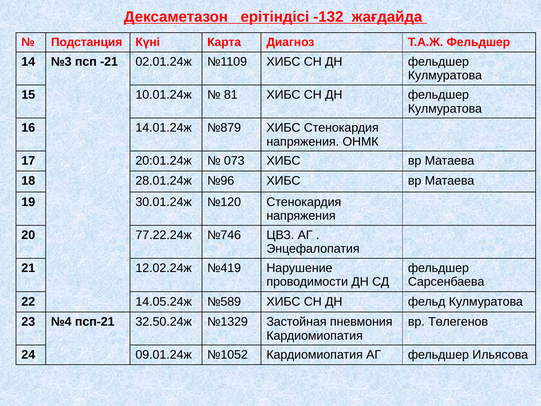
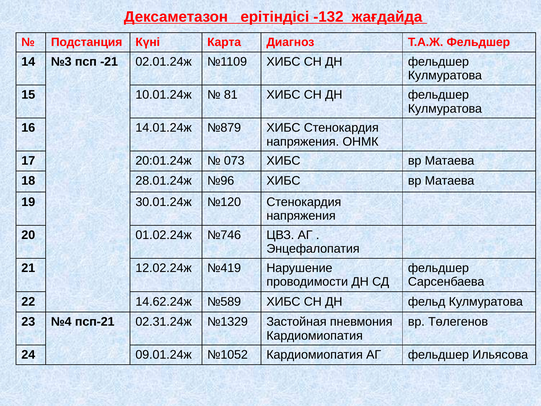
77.22.24ж: 77.22.24ж -> 01.02.24ж
14.05.24ж: 14.05.24ж -> 14.62.24ж
32.50.24ж: 32.50.24ж -> 02.31.24ж
